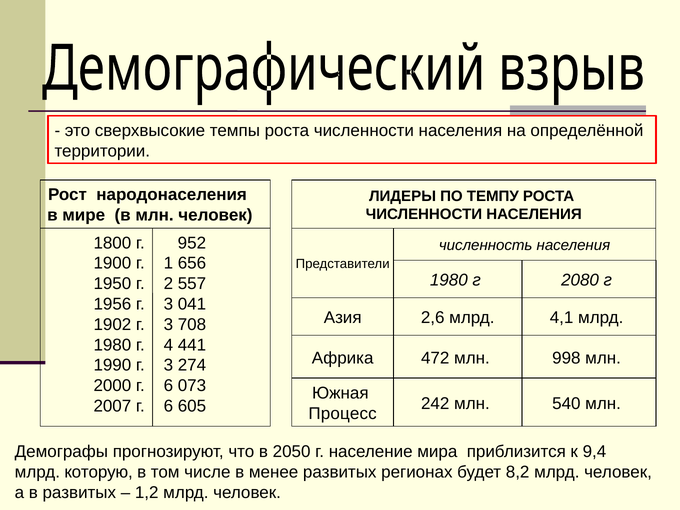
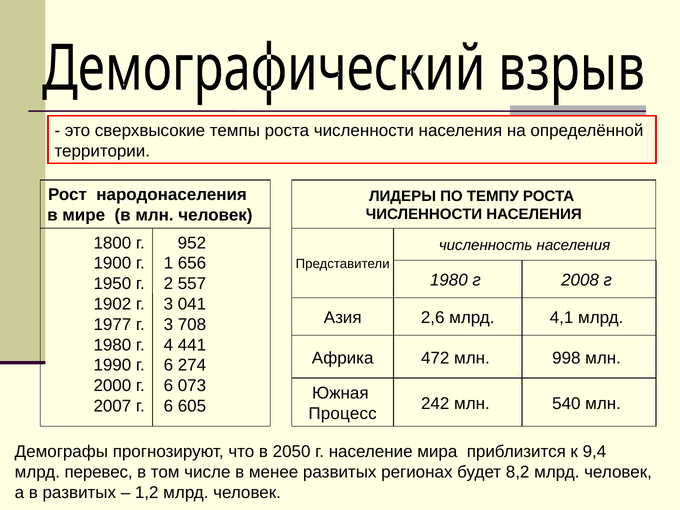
2080: 2080 -> 2008
1956: 1956 -> 1902
1902: 1902 -> 1977
1990 г 3: 3 -> 6
которую: которую -> перевес
